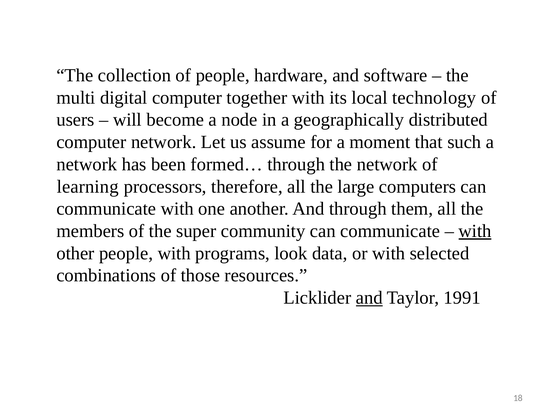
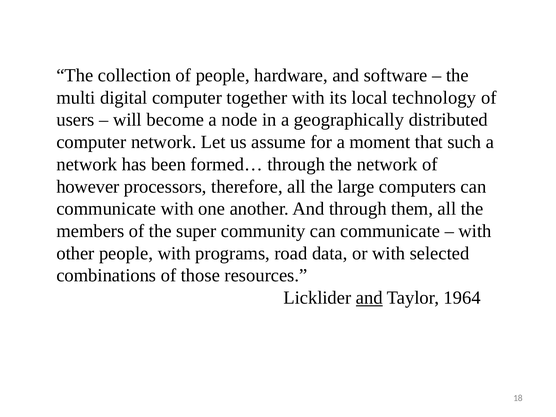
learning: learning -> however
with at (475, 231) underline: present -> none
look: look -> road
1991: 1991 -> 1964
